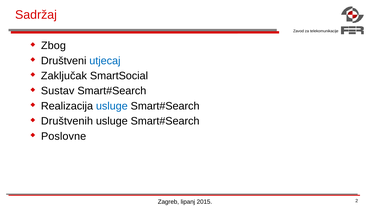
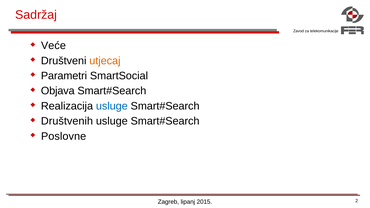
Zbog: Zbog -> Veće
utjecaj colour: blue -> orange
Zaključak: Zaključak -> Parametri
Sustav: Sustav -> Objava
